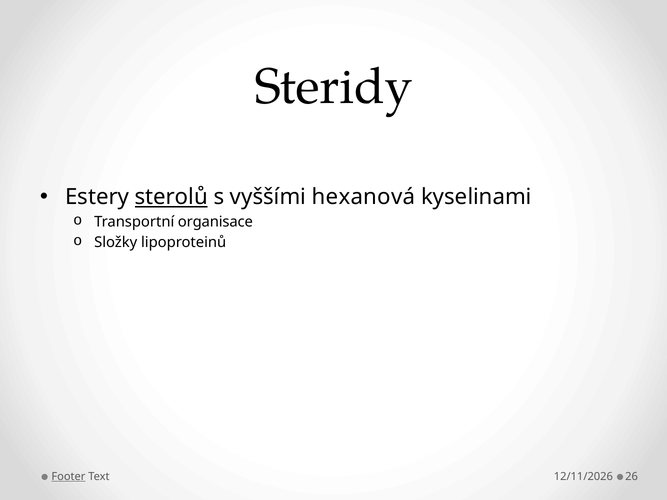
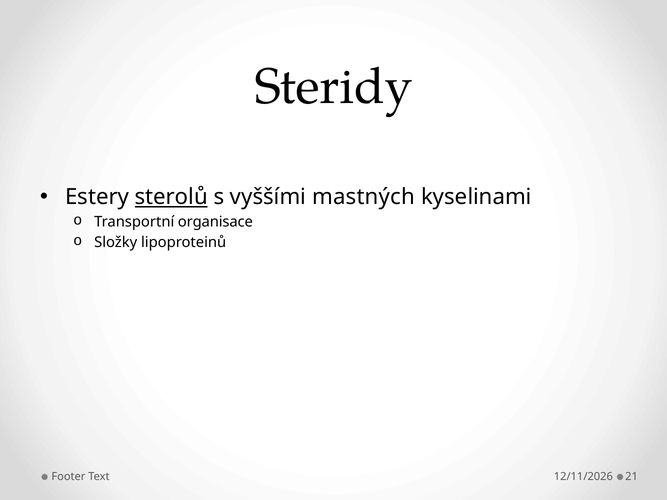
hexanová: hexanová -> mastných
Footer underline: present -> none
26: 26 -> 21
